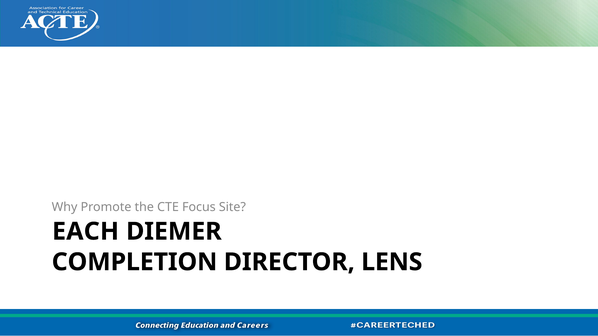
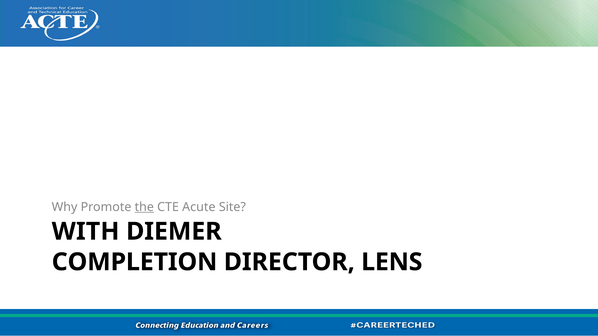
the underline: none -> present
Focus: Focus -> Acute
EACH: EACH -> WITH
